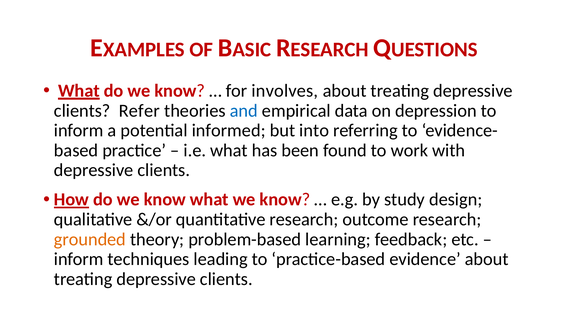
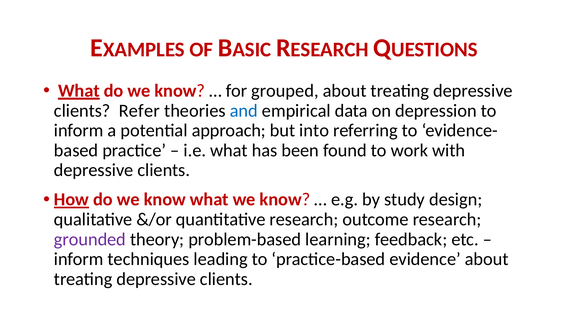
involves: involves -> grouped
informed: informed -> approach
grounded colour: orange -> purple
